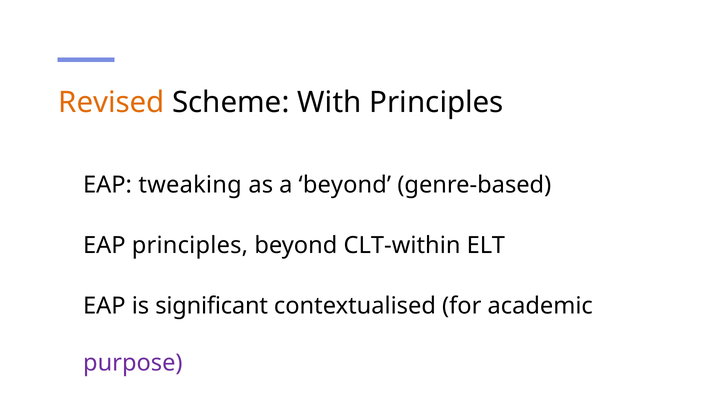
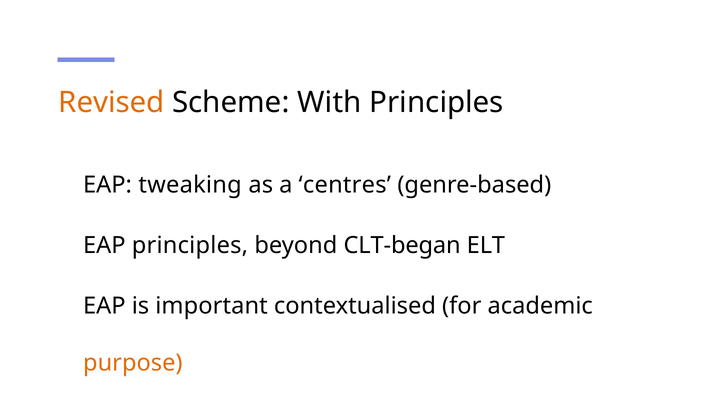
a beyond: beyond -> centres
CLT-within: CLT-within -> CLT-began
significant: significant -> important
purpose colour: purple -> orange
